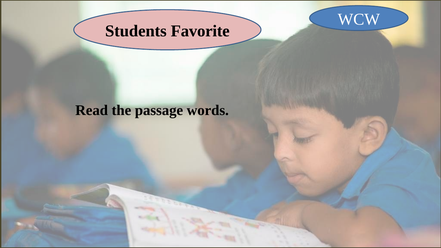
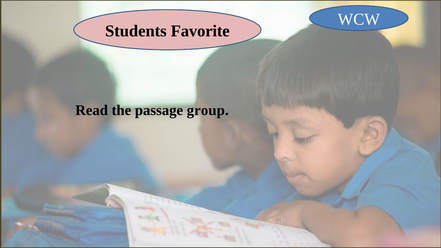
words: words -> group
